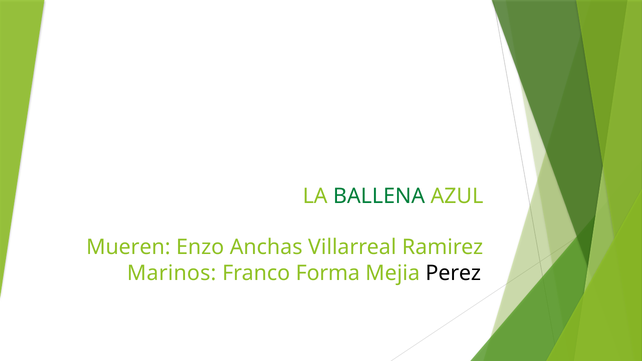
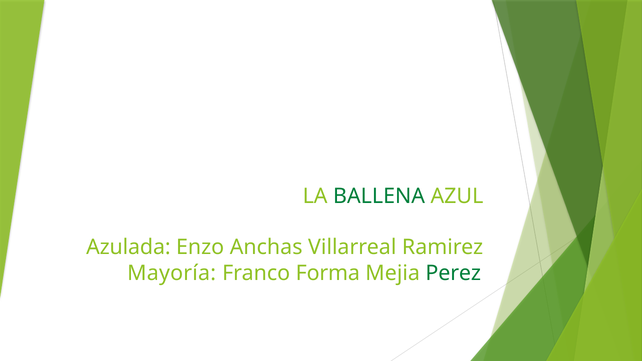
Mueren: Mueren -> Azulada
Marinos: Marinos -> Mayoría
Perez colour: black -> green
